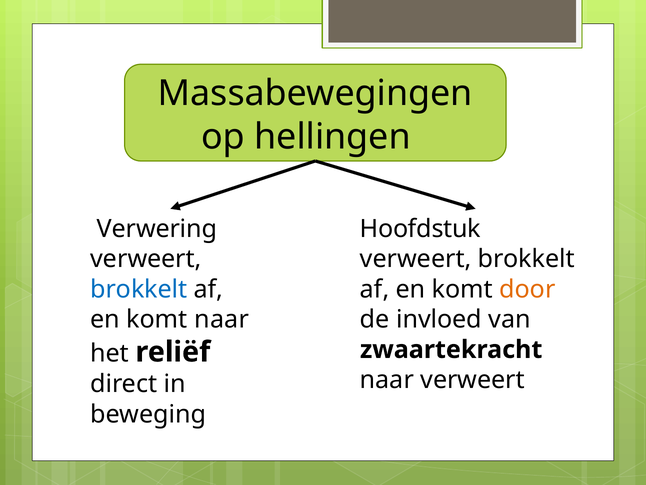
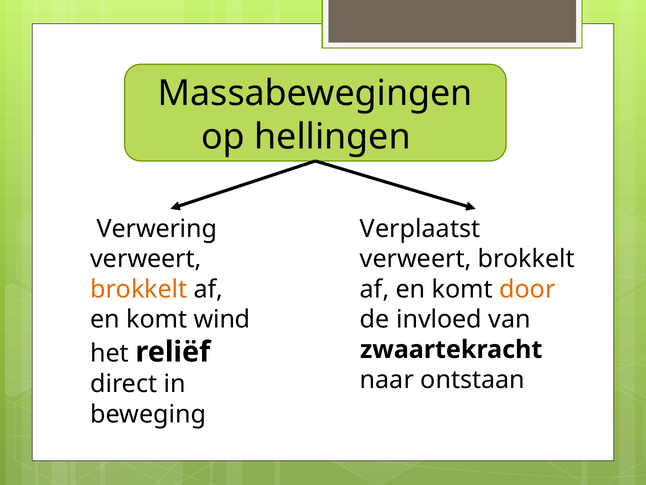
Hoofdstuk: Hoofdstuk -> Verplaatst
brokkelt at (139, 289) colour: blue -> orange
komt naar: naar -> wind
naar verweert: verweert -> ontstaan
